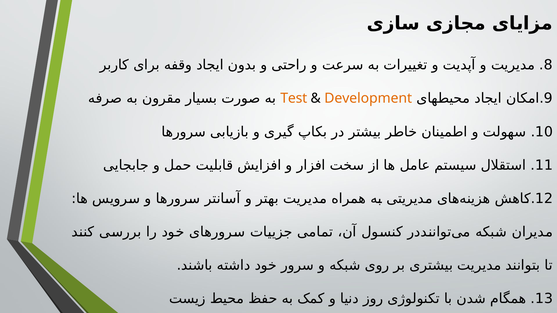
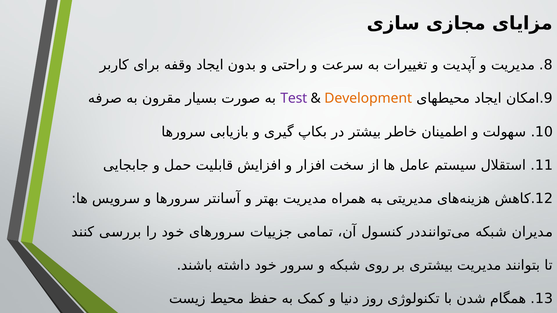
Test colour: orange -> purple
